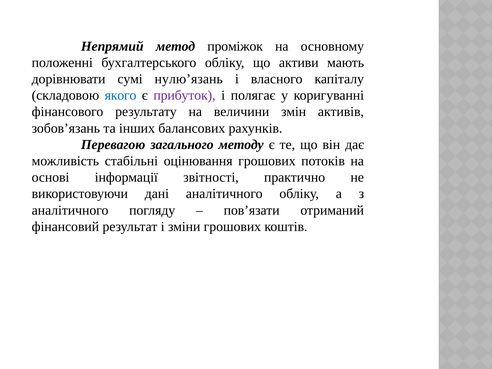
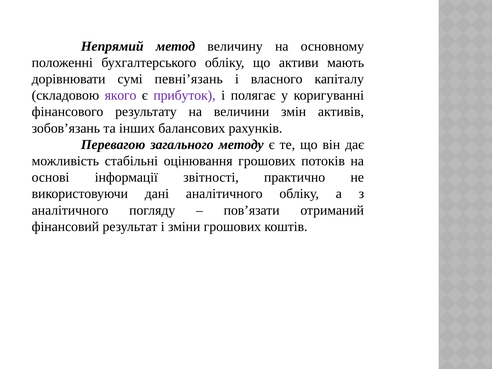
проміжок: проміжок -> величину
нулю’язань: нулю’язань -> певні’язань
якого colour: blue -> purple
